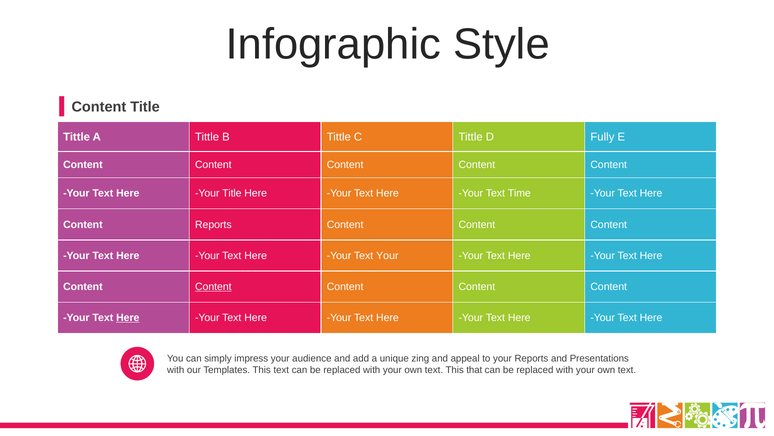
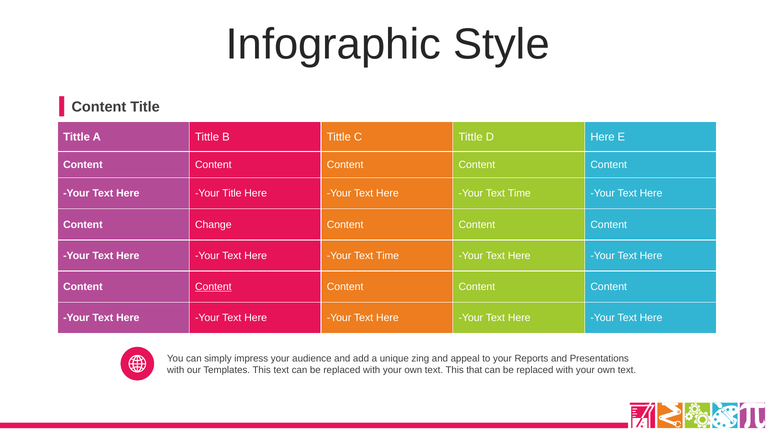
D Fully: Fully -> Here
Content Reports: Reports -> Change
Your at (387, 255): Your -> Time
Here at (128, 317) underline: present -> none
